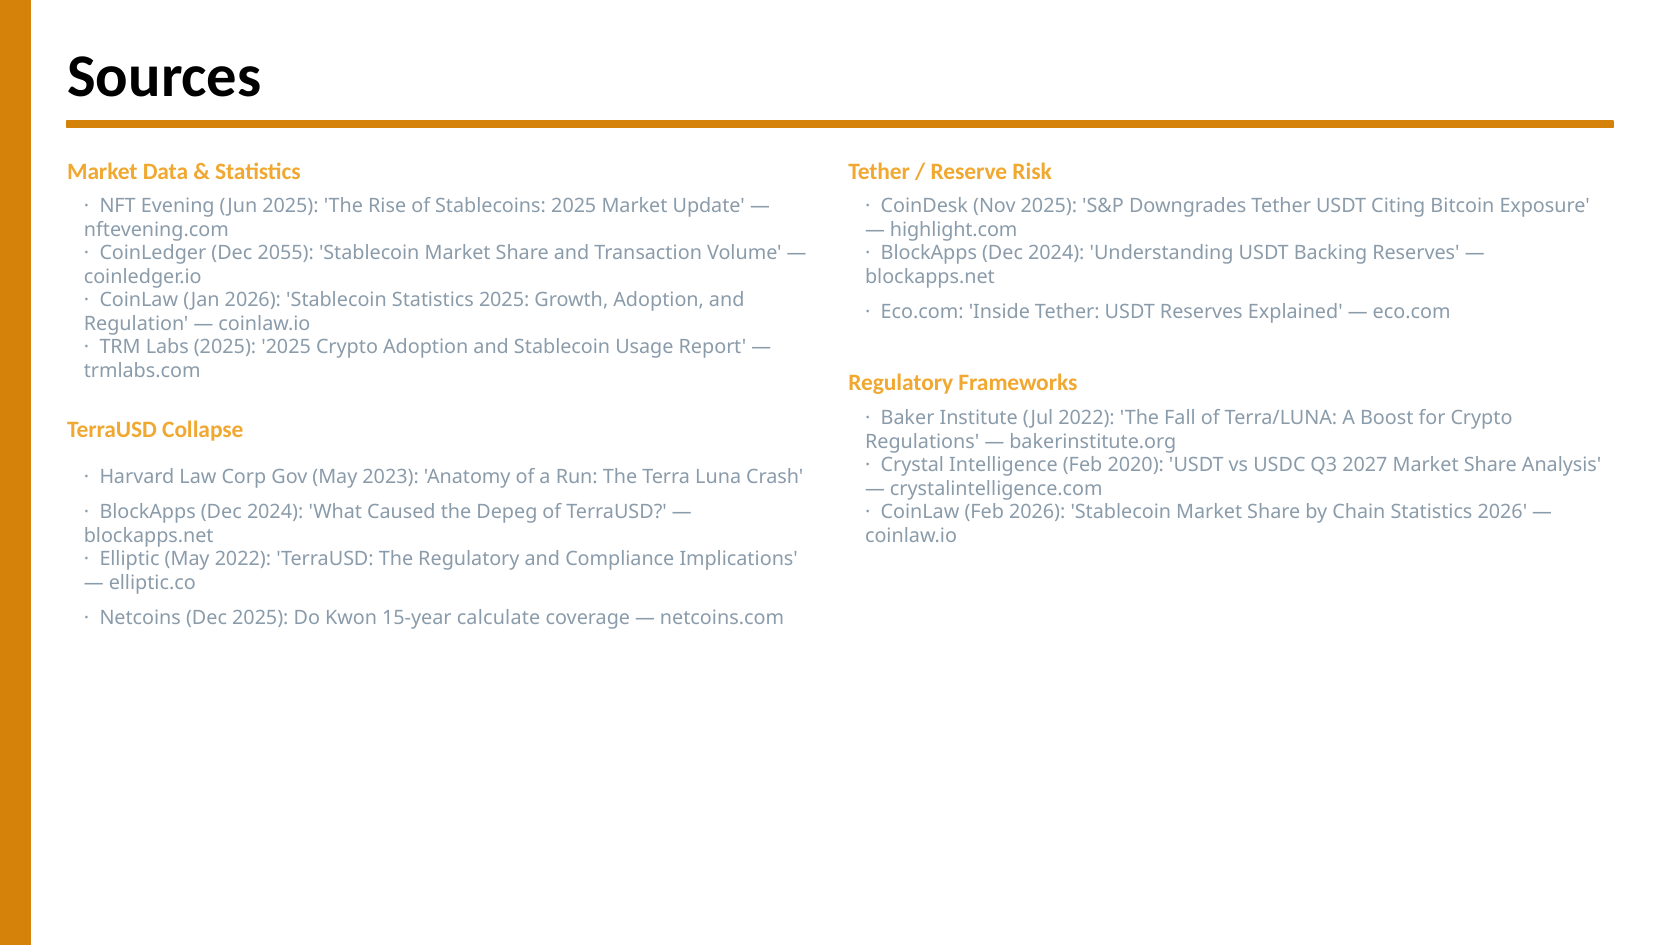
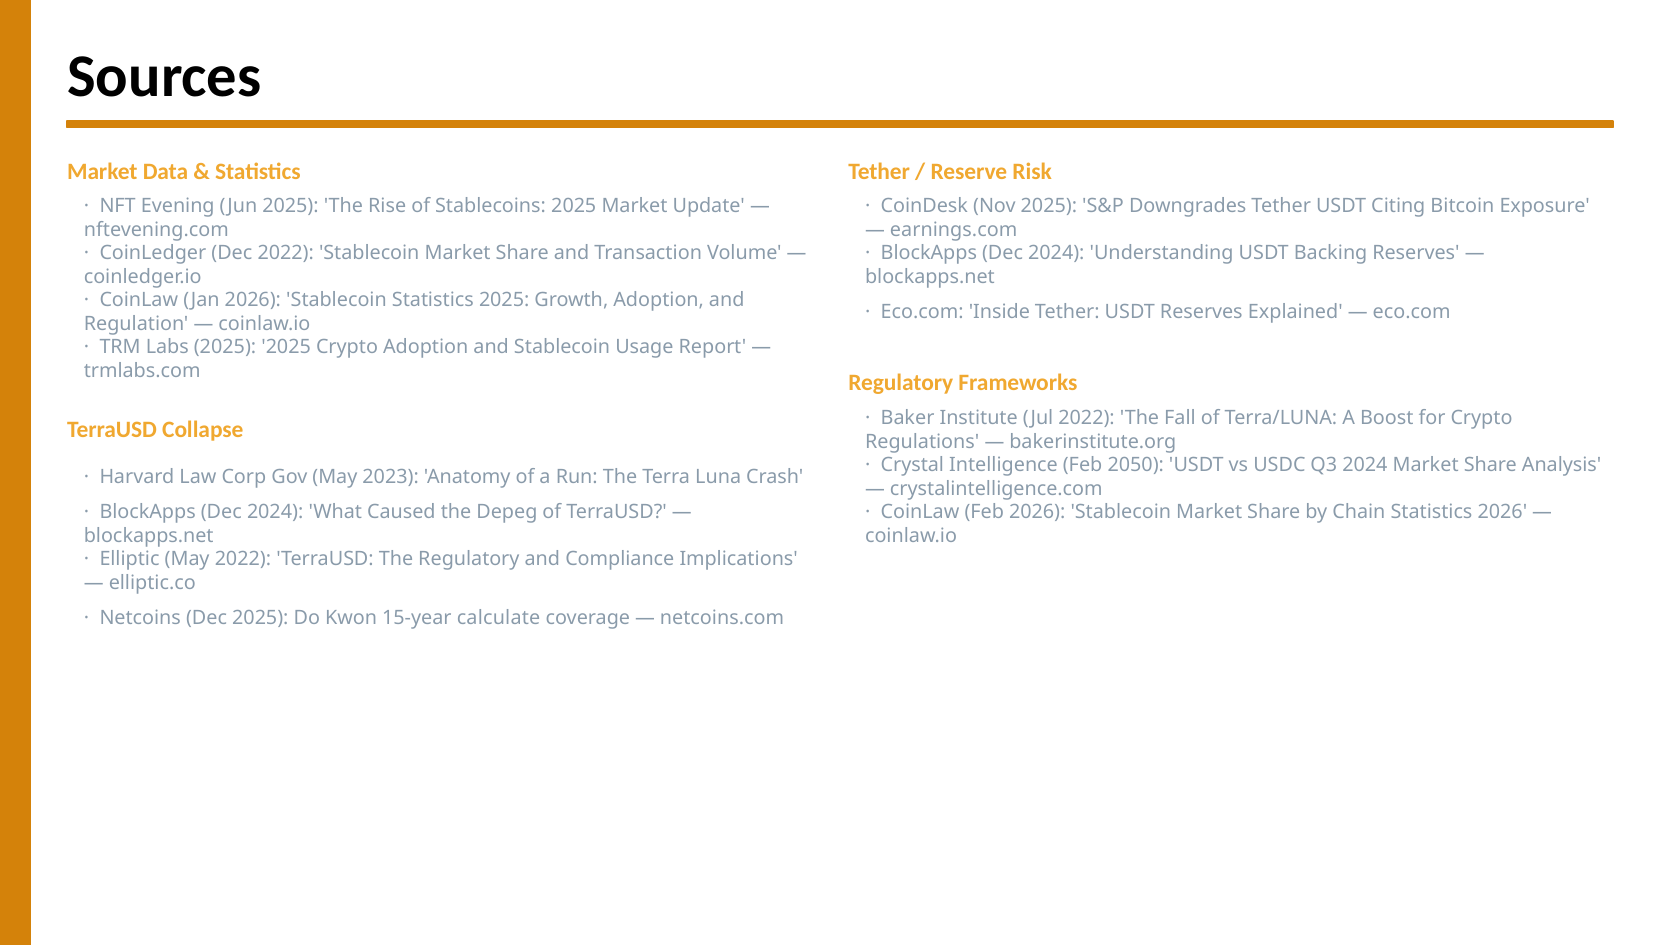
highlight.com: highlight.com -> earnings.com
Dec 2055: 2055 -> 2022
2020: 2020 -> 2050
Q3 2027: 2027 -> 2024
